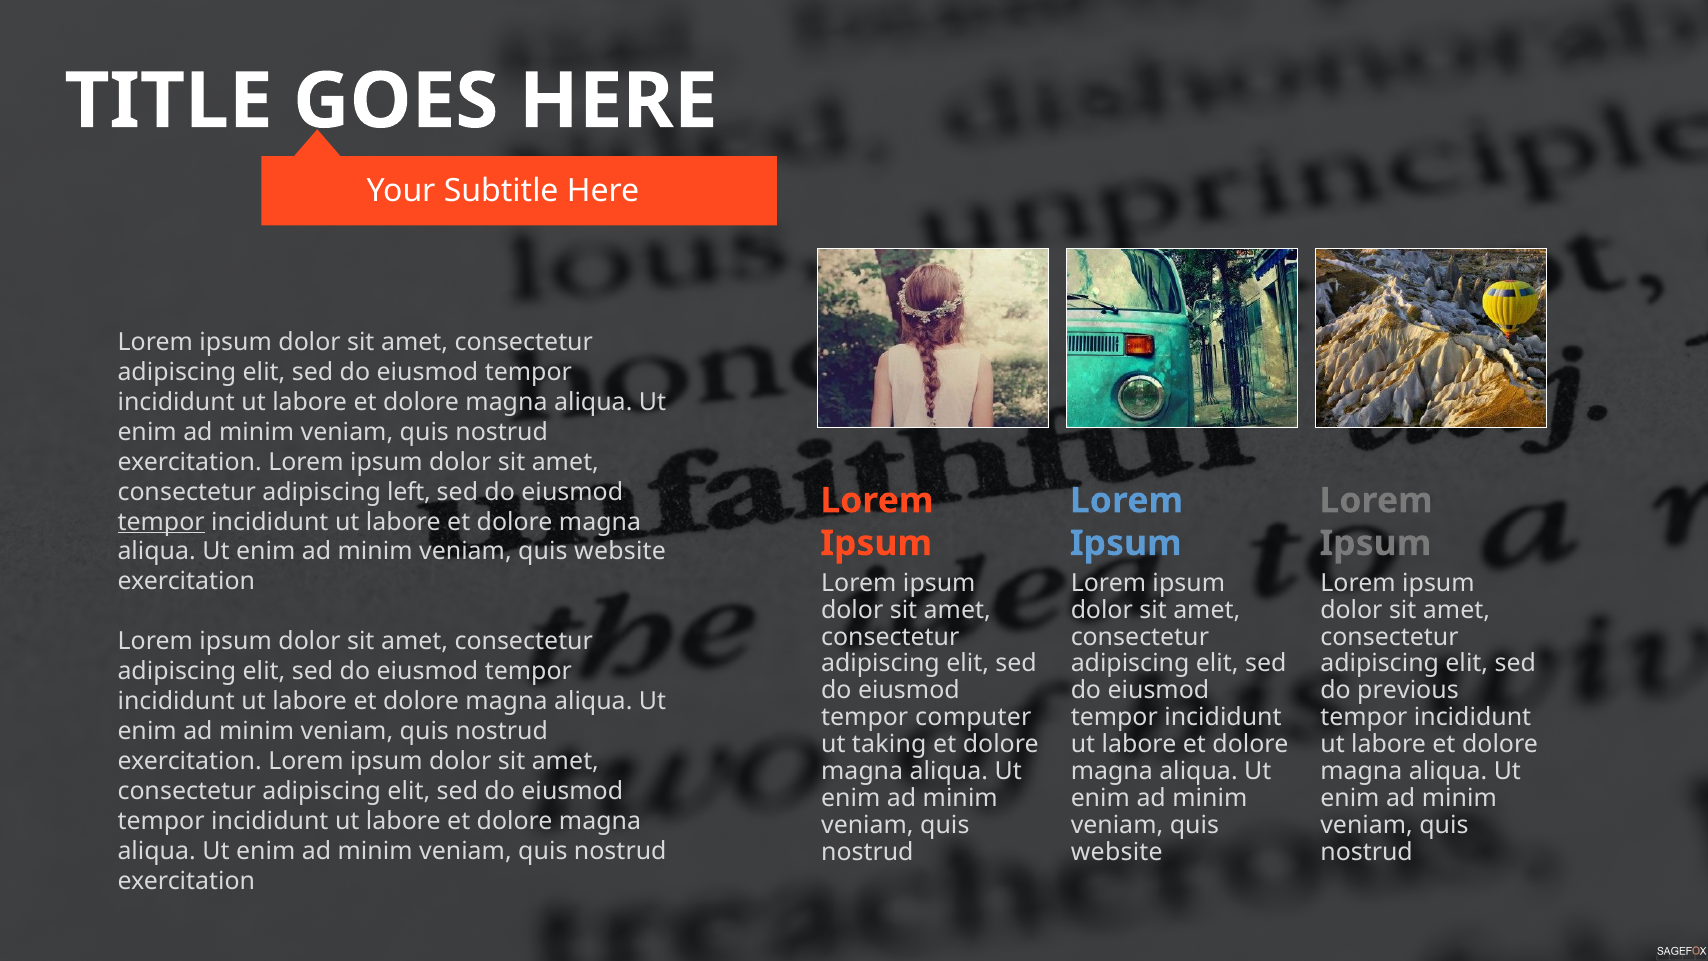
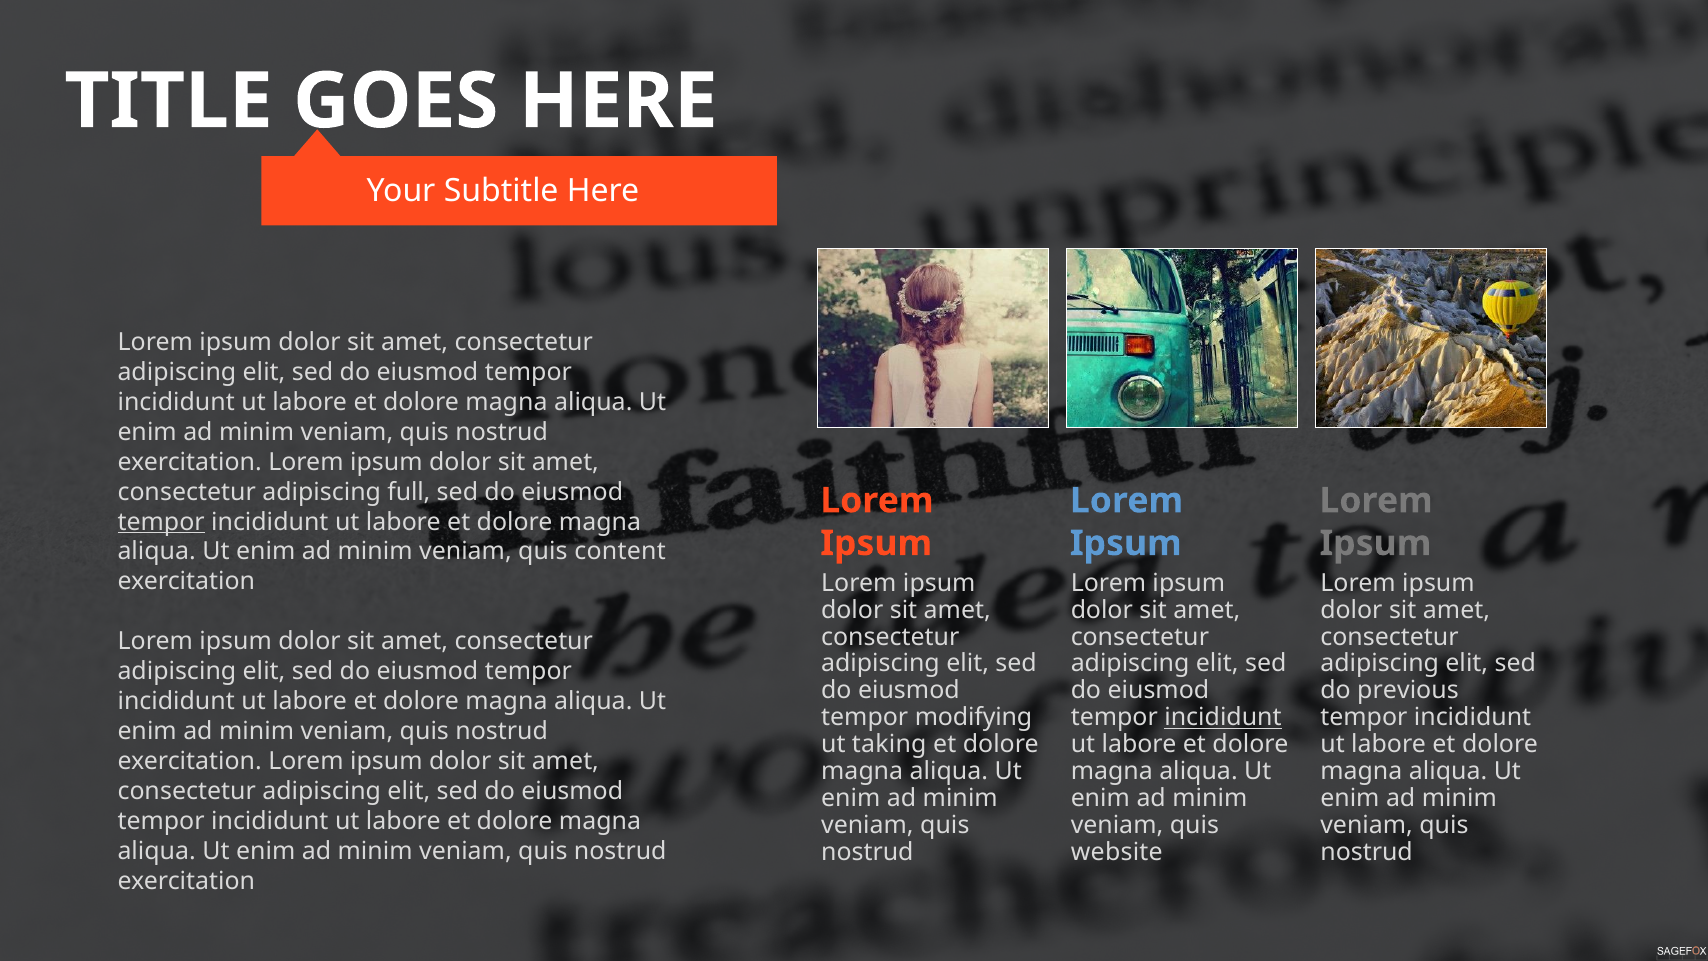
left: left -> full
website at (620, 552): website -> content
computer: computer -> modifying
incididunt at (1223, 717) underline: none -> present
